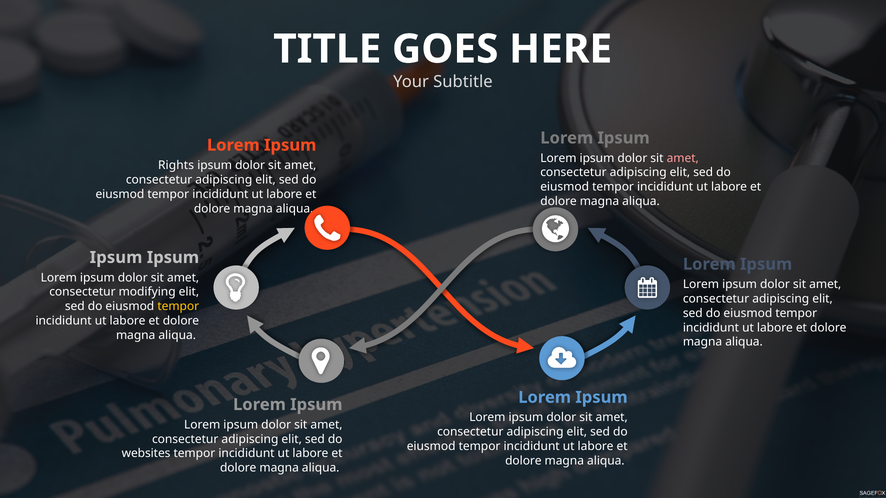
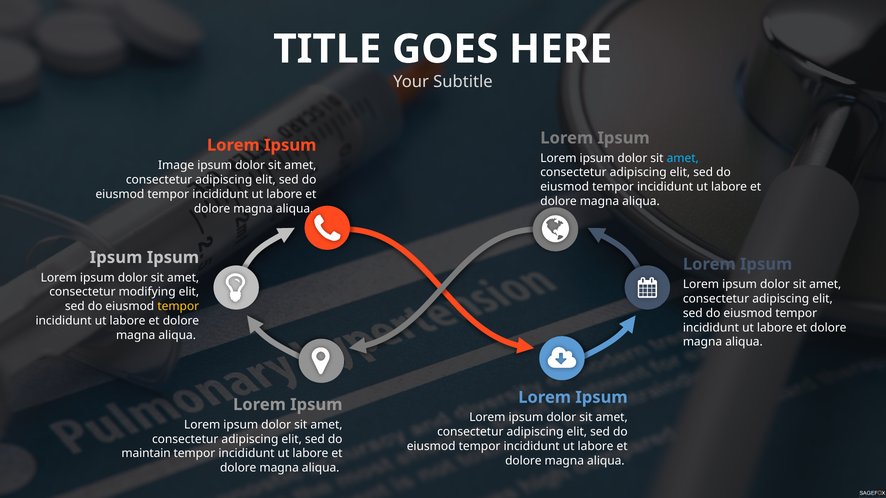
amet at (683, 158) colour: pink -> light blue
Rights: Rights -> Image
websites: websites -> maintain
